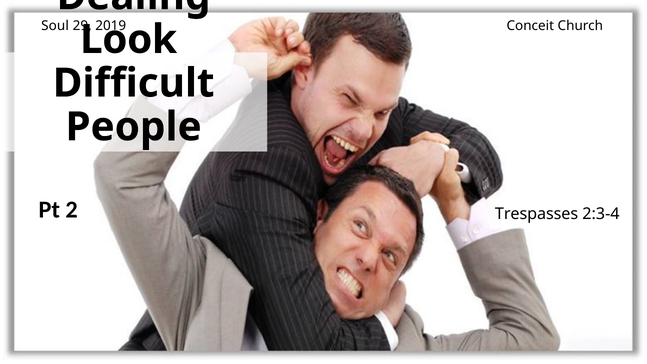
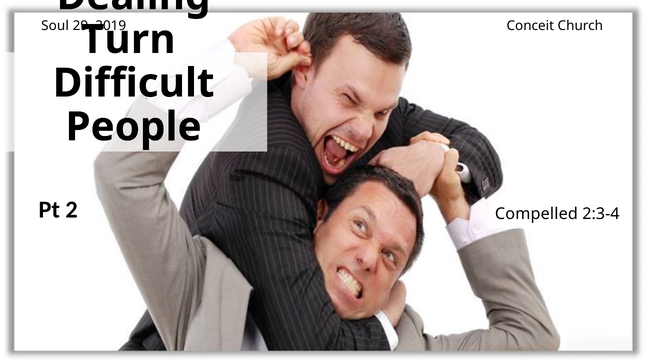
Look: Look -> Turn
Trespasses: Trespasses -> Compelled
